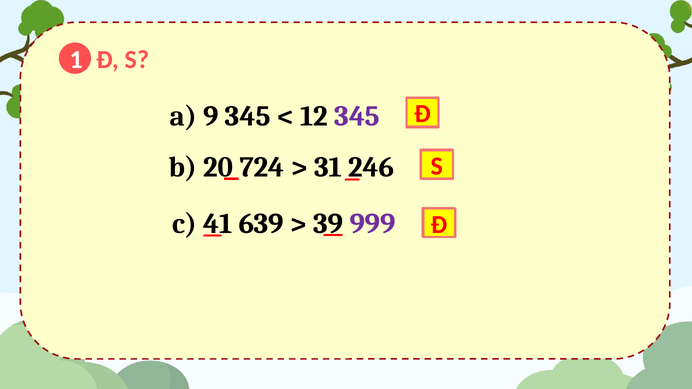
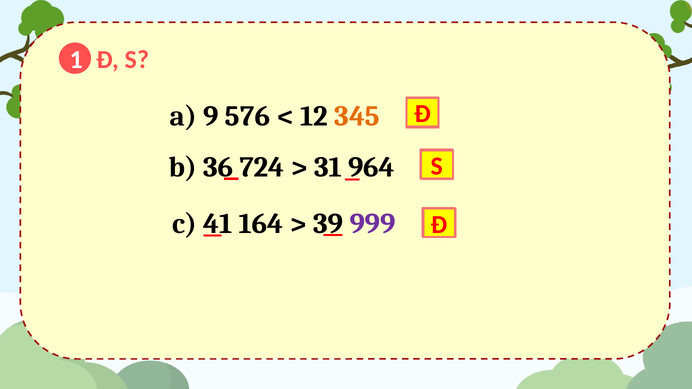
9 345: 345 -> 576
345 at (357, 116) colour: purple -> orange
20: 20 -> 36
246: 246 -> 964
639: 639 -> 164
